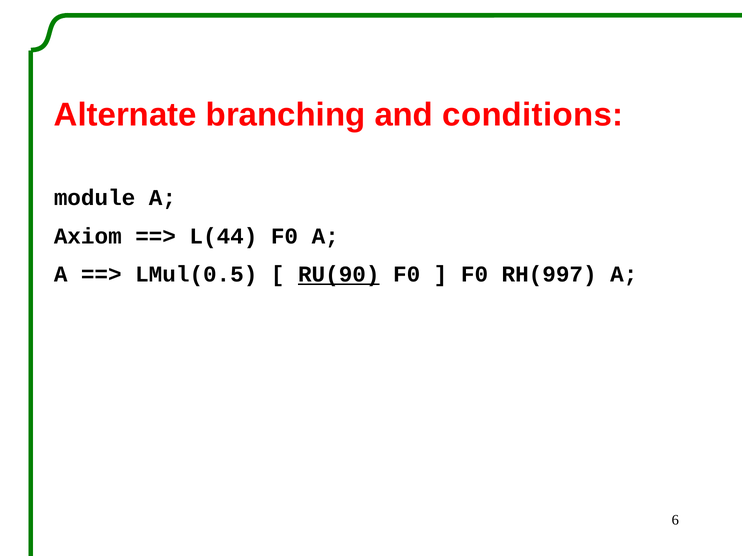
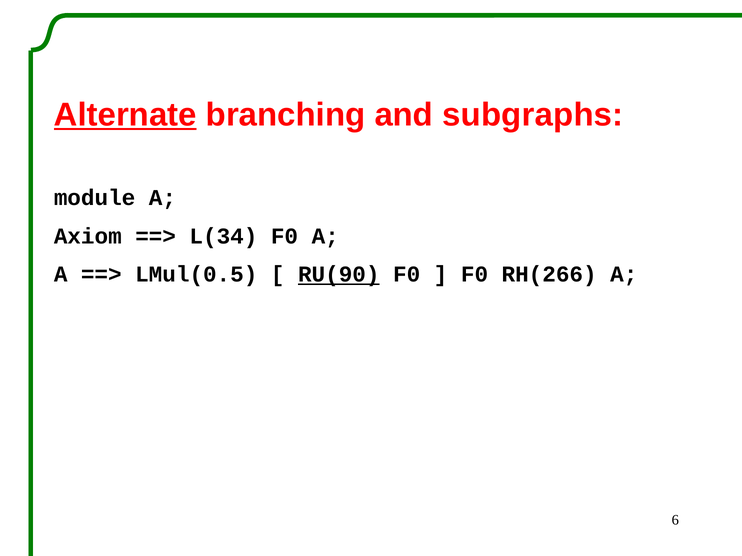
Alternate underline: none -> present
conditions: conditions -> subgraphs
L(44: L(44 -> L(34
RH(997: RH(997 -> RH(266
